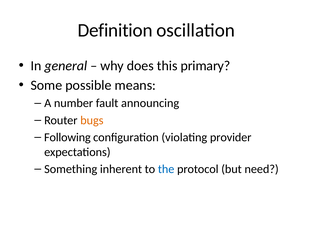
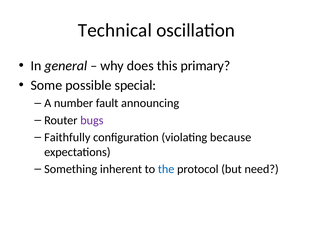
Definition: Definition -> Technical
means: means -> special
bugs colour: orange -> purple
Following: Following -> Faithfully
provider: provider -> because
